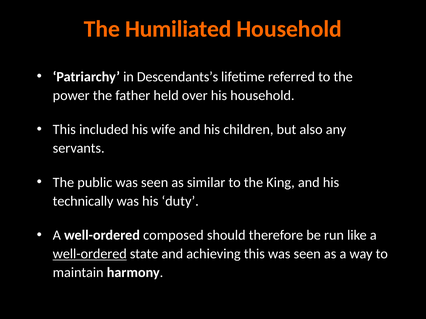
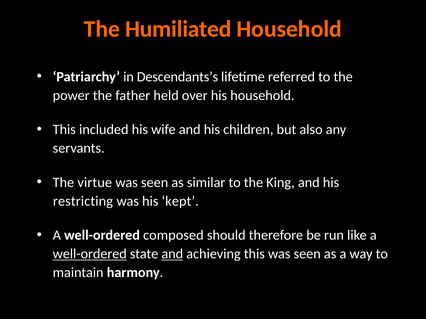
public: public -> virtue
technically: technically -> restricting
duty: duty -> kept
and at (172, 254) underline: none -> present
